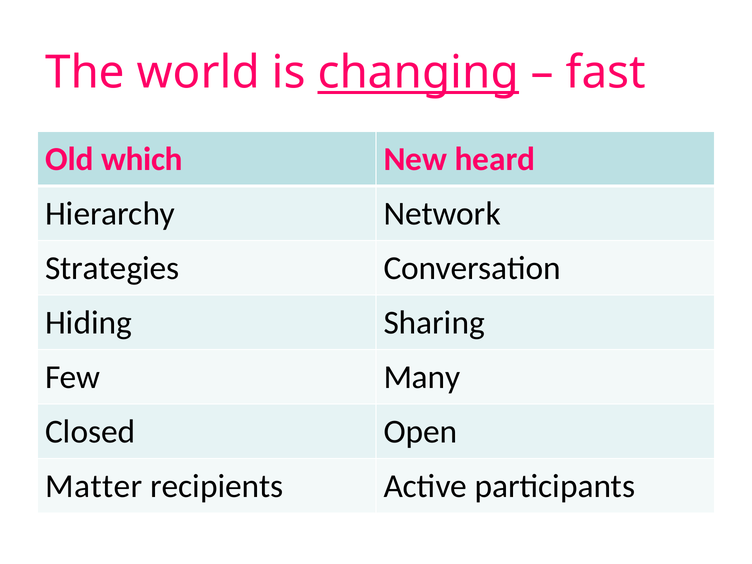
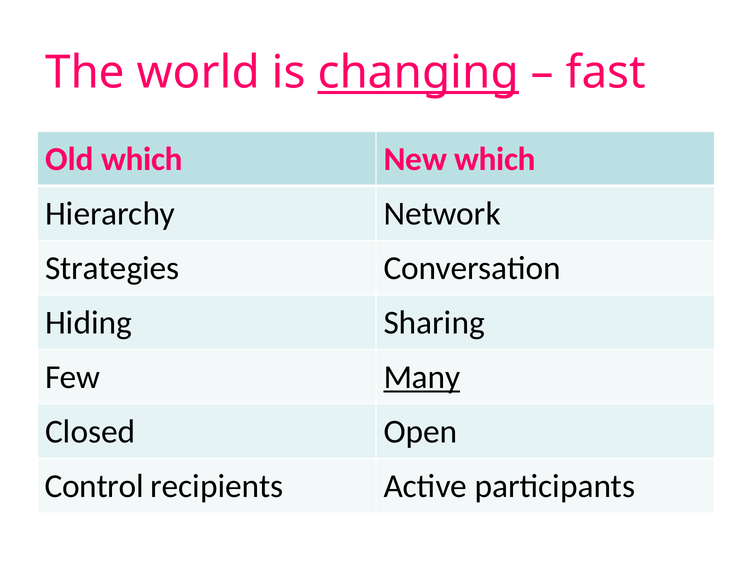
New heard: heard -> which
Many underline: none -> present
Matter: Matter -> Control
